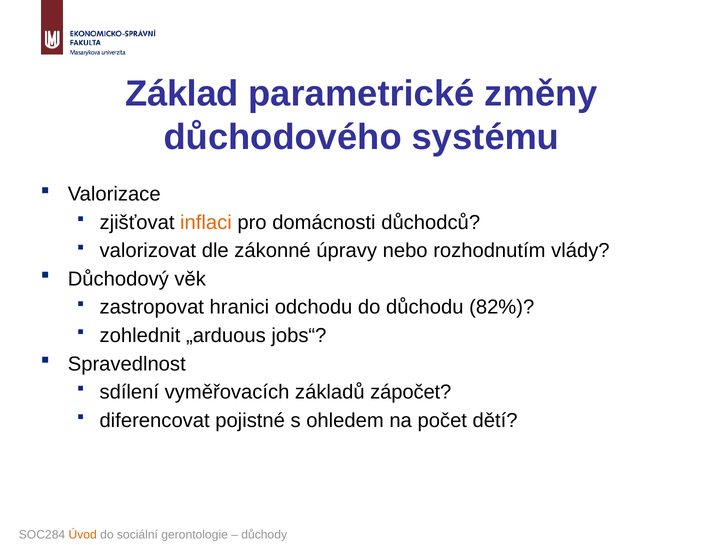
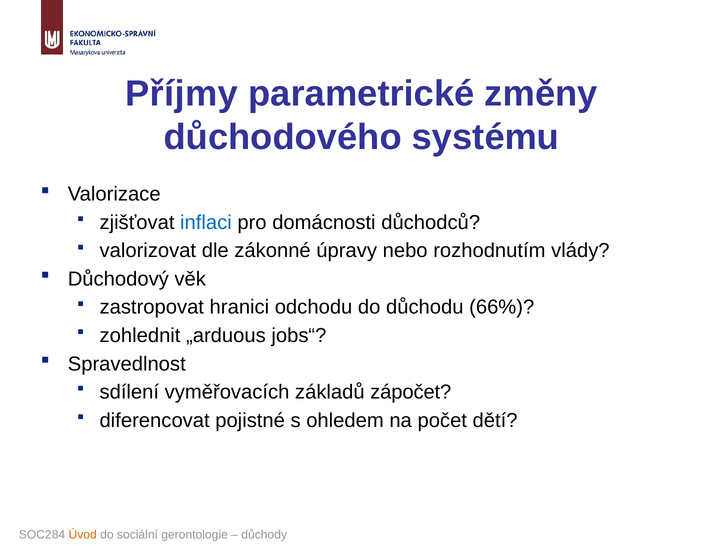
Základ: Základ -> Příjmy
inflaci colour: orange -> blue
82%: 82% -> 66%
